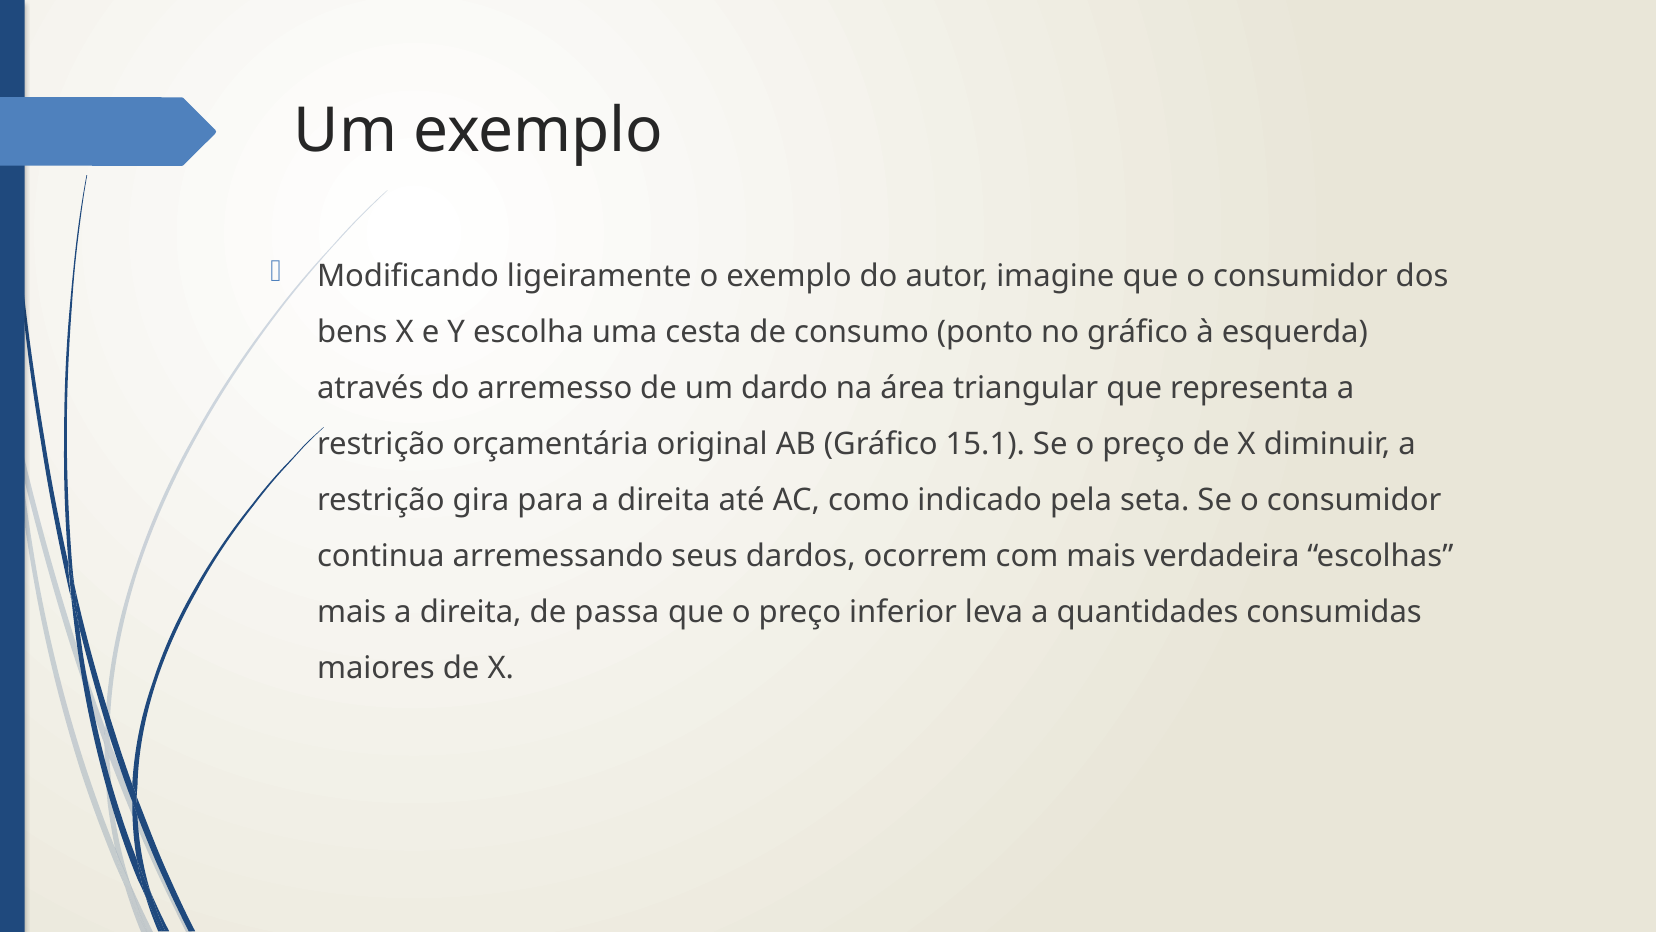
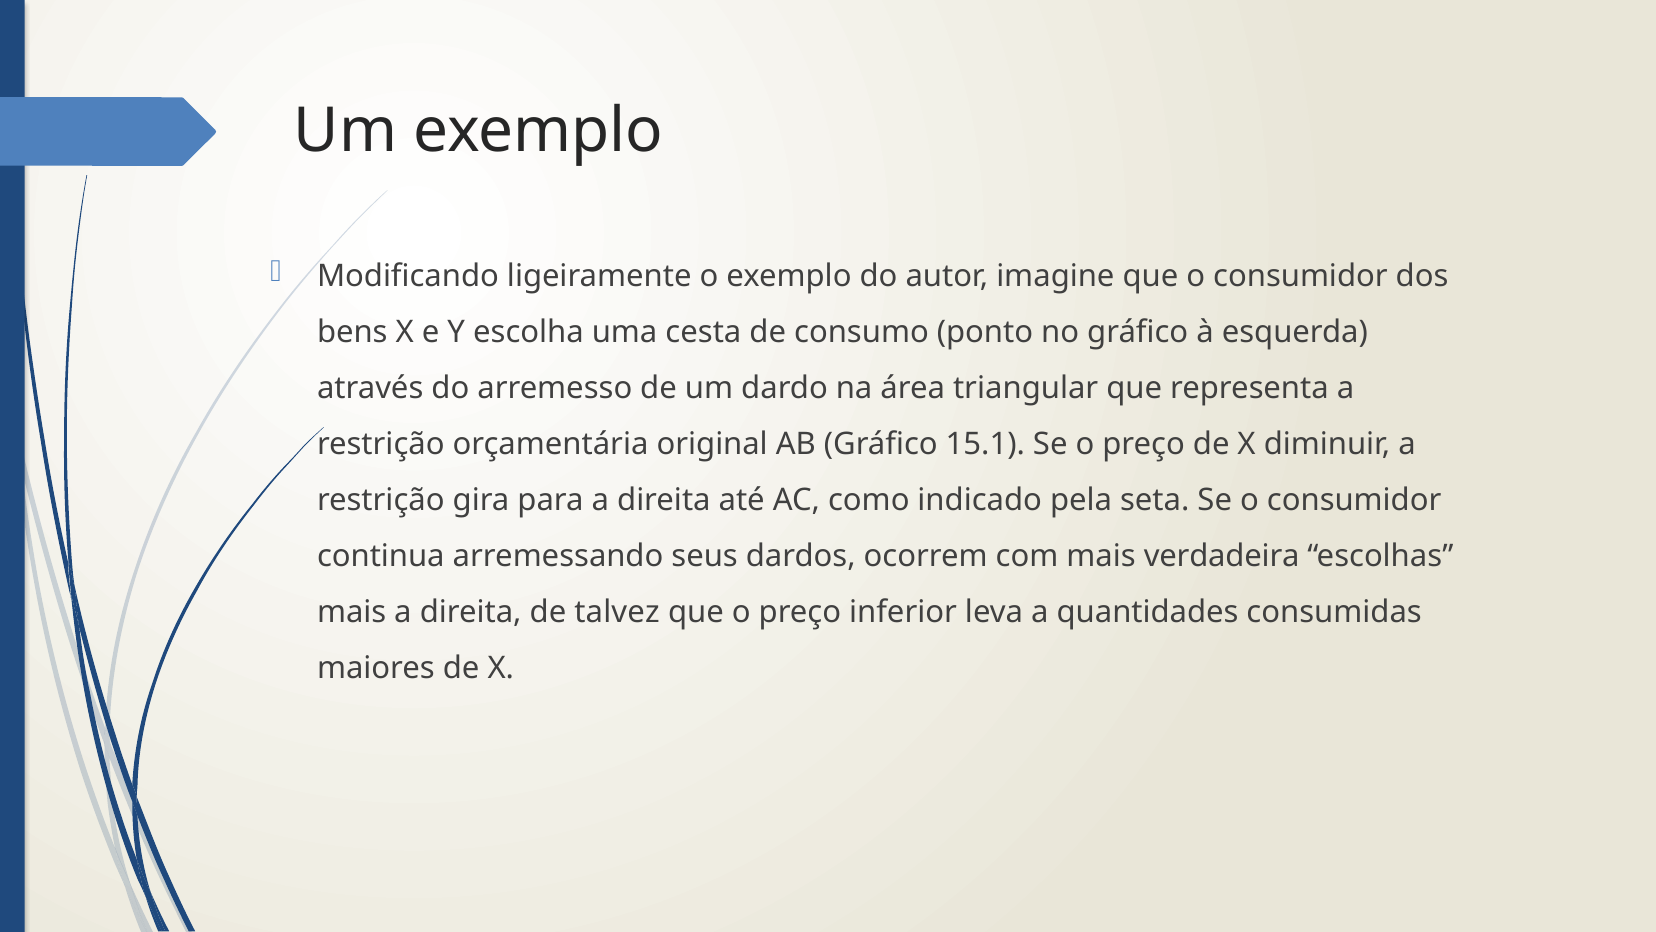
passa: passa -> talvez
